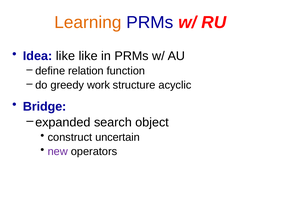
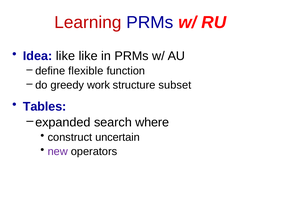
Learning colour: orange -> red
relation: relation -> flexible
acyclic: acyclic -> subset
Bridge: Bridge -> Tables
object: object -> where
